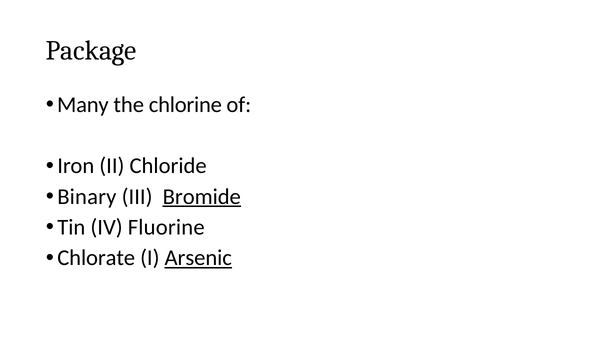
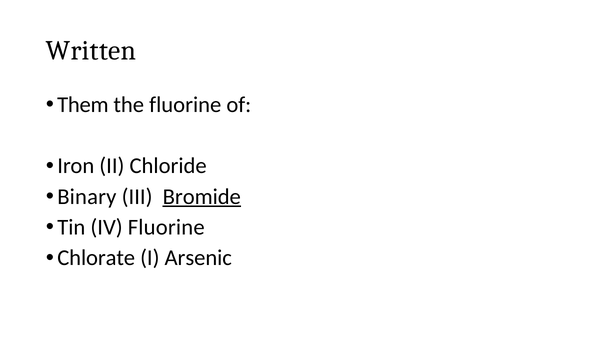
Package: Package -> Written
Many: Many -> Them
the chlorine: chlorine -> fluorine
Arsenic underline: present -> none
